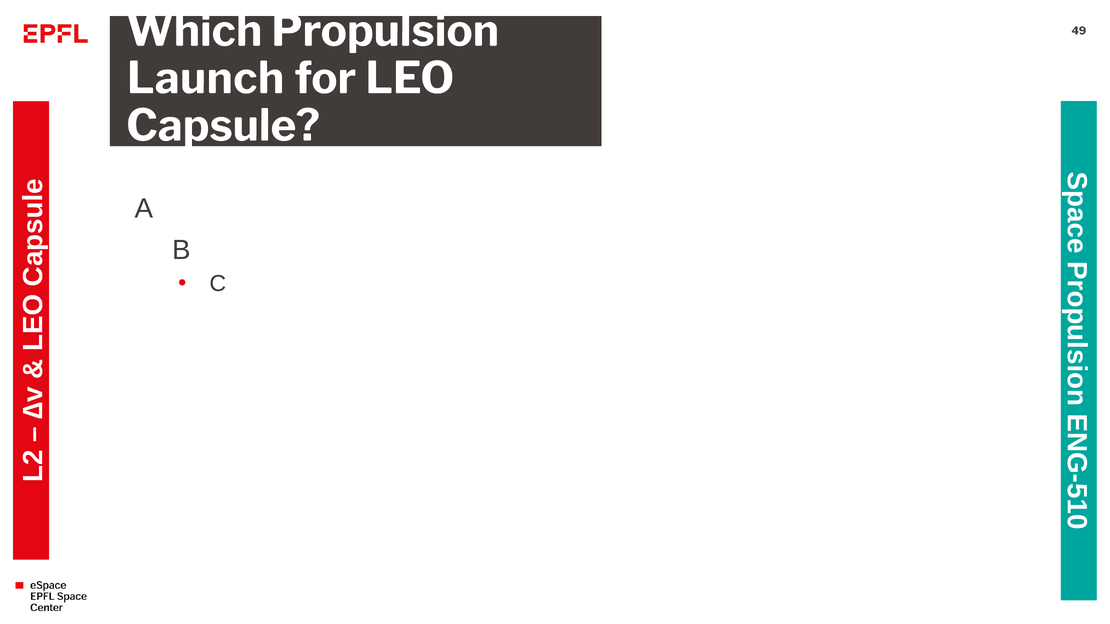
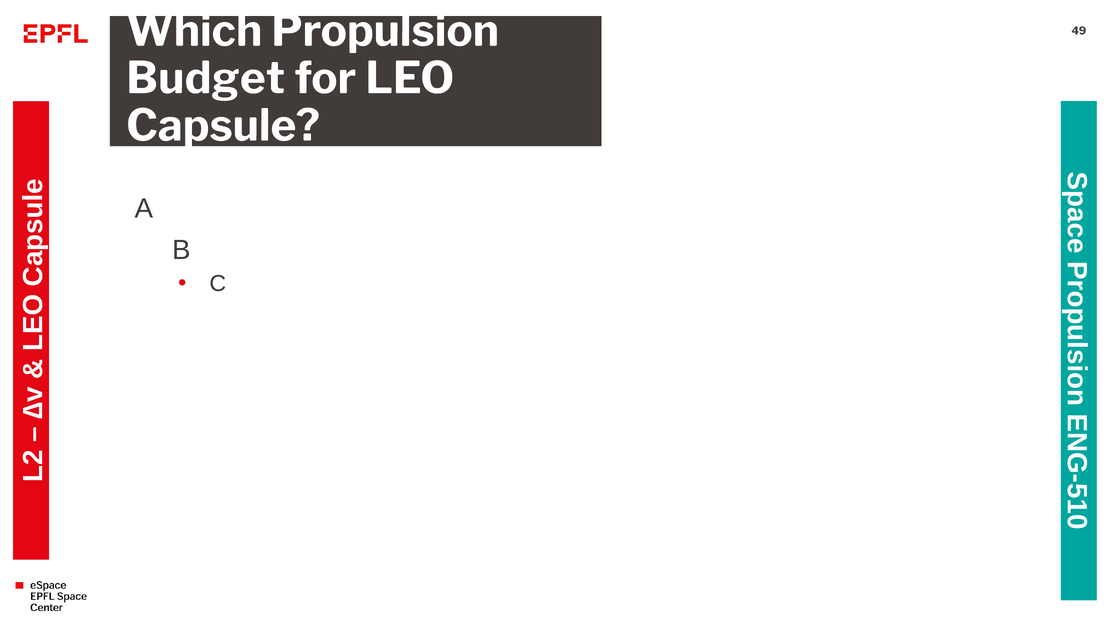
Launch: Launch -> Budget
